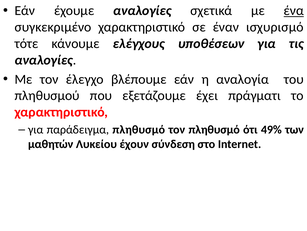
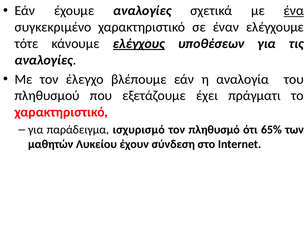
ισχυρισμό: ισχυρισμό -> ελέγχουμε
ελέγχους underline: none -> present
παράδειγμα πληθυσμό: πληθυσμό -> ισχυρισμό
49%: 49% -> 65%
